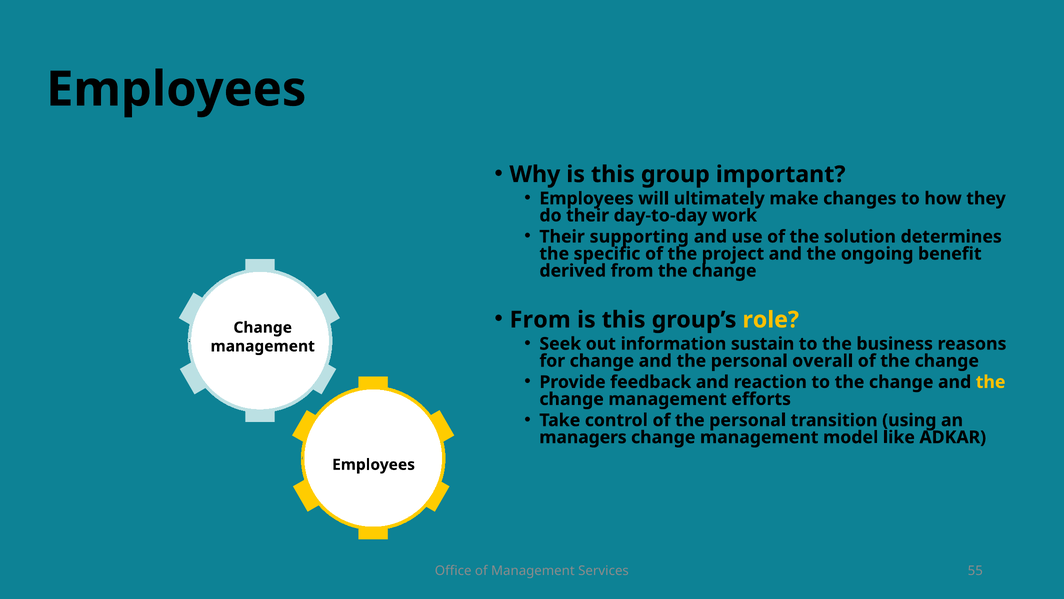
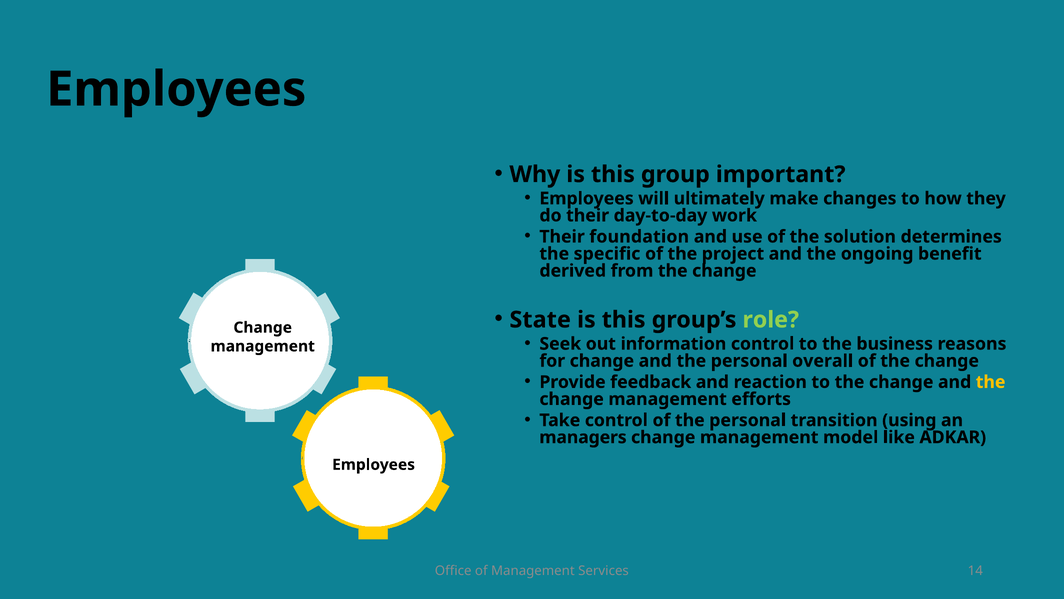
supporting: supporting -> foundation
From at (540, 320): From -> State
role colour: yellow -> light green
information sustain: sustain -> control
55: 55 -> 14
